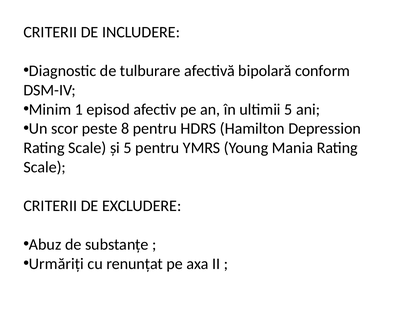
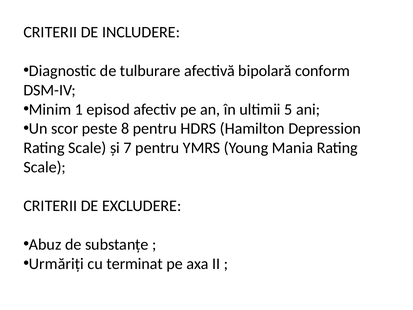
și 5: 5 -> 7
renunțat: renunțat -> terminat
